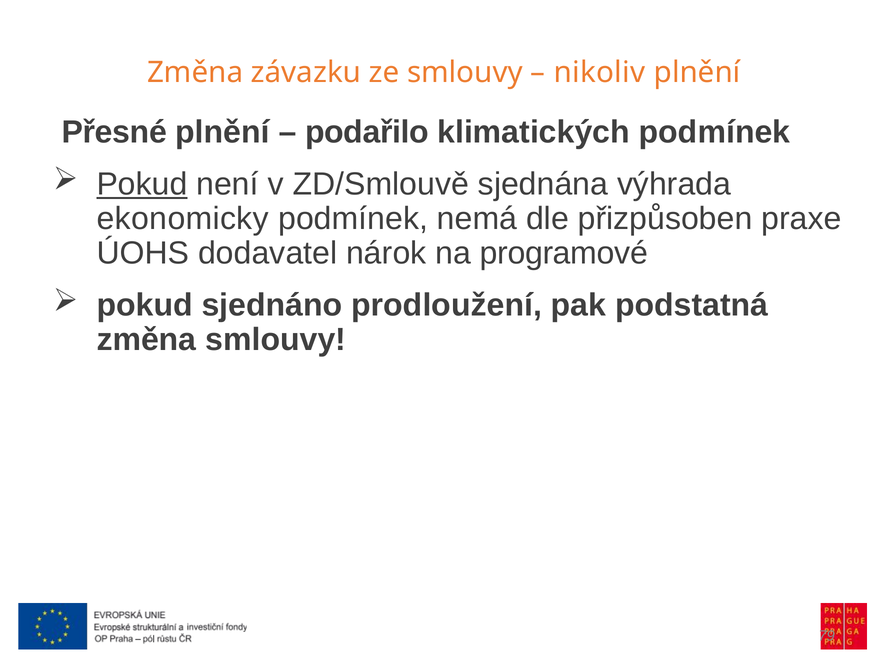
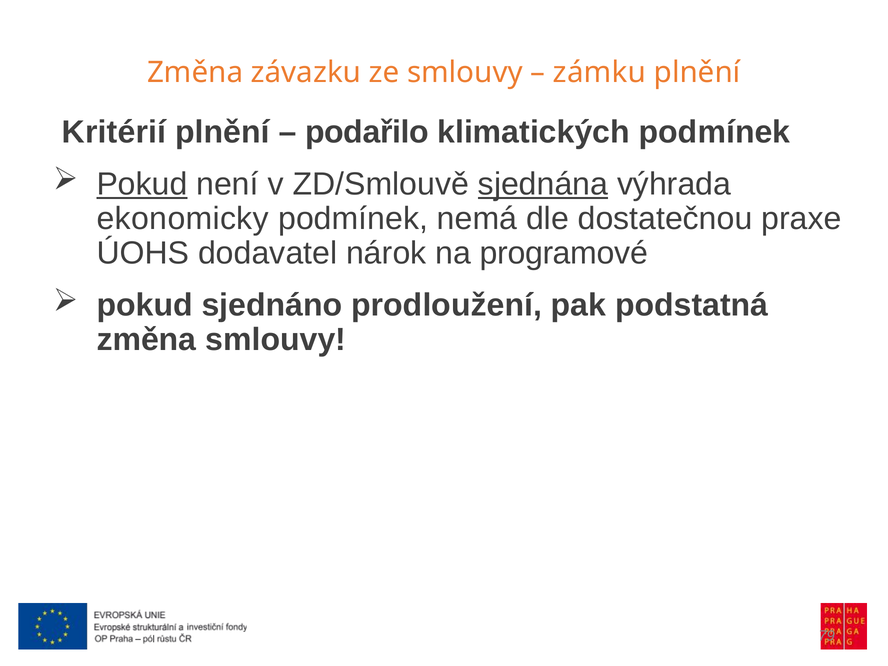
nikoliv: nikoliv -> zámku
Přesné: Přesné -> Kritérií
sjednána underline: none -> present
přizpůsoben: přizpůsoben -> dostatečnou
